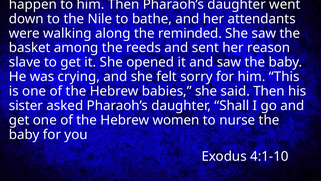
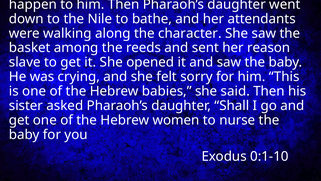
reminded: reminded -> character
4:1-10: 4:1-10 -> 0:1-10
